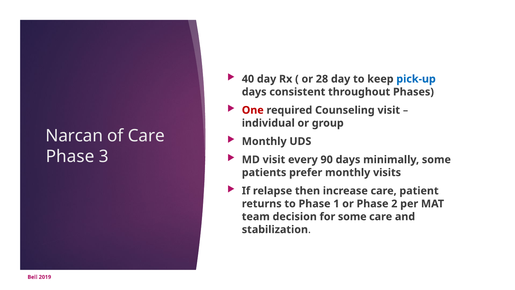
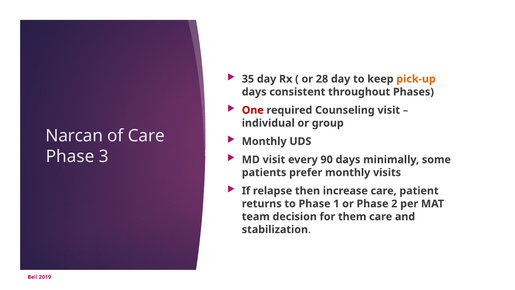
40: 40 -> 35
pick-up colour: blue -> orange
for some: some -> them
